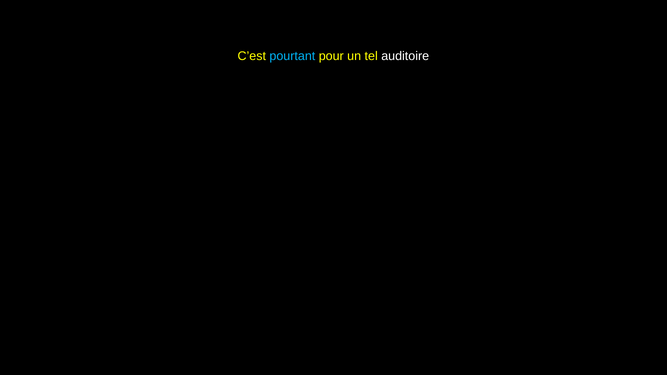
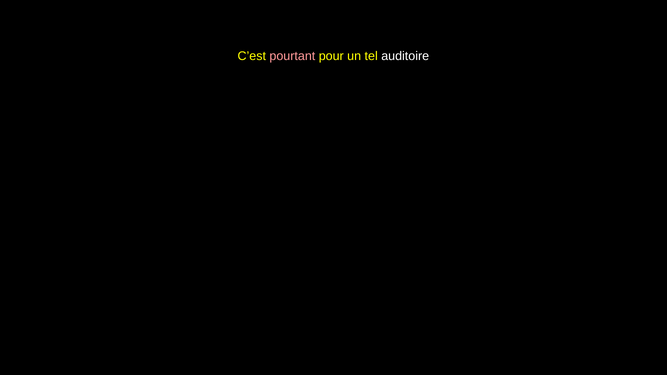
pourtant colour: light blue -> pink
